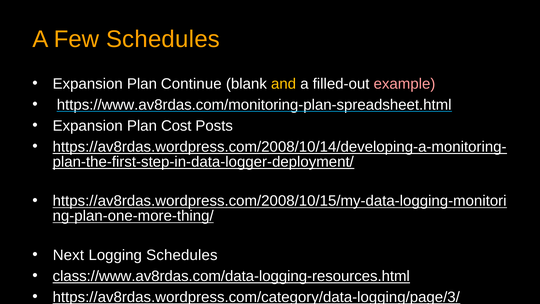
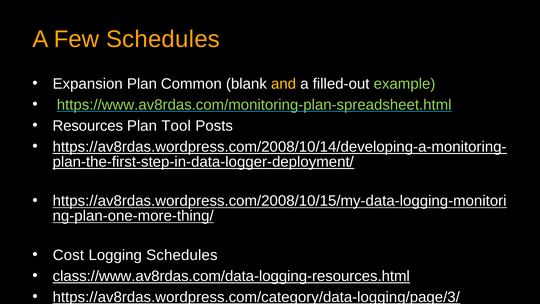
Continue: Continue -> Common
example colour: pink -> light green
https://www.av8rdas.com/monitoring-plan-spreadsheet.html colour: white -> light green
Expansion at (88, 126): Expansion -> Resources
Cost: Cost -> Tool
Next: Next -> Cost
